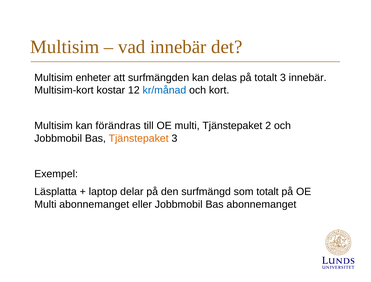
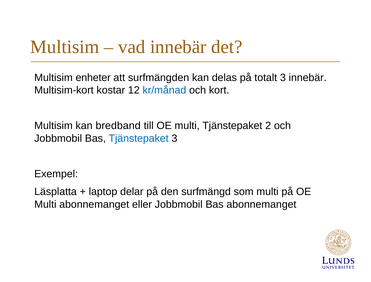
förändras: förändras -> bredband
Tjänstepaket at (139, 138) colour: orange -> blue
som totalt: totalt -> multi
